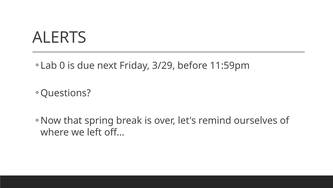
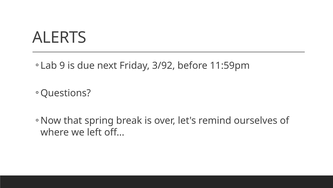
0: 0 -> 9
3/29: 3/29 -> 3/92
